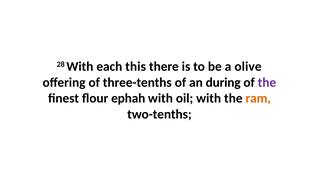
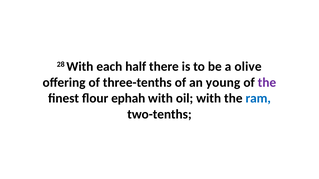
this: this -> half
during: during -> young
ram colour: orange -> blue
